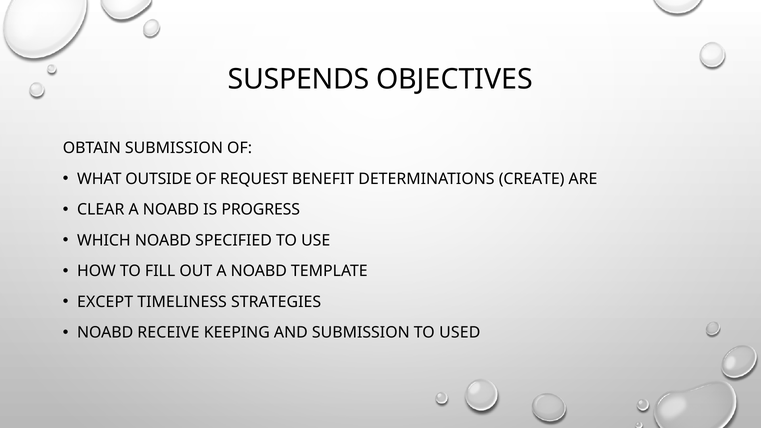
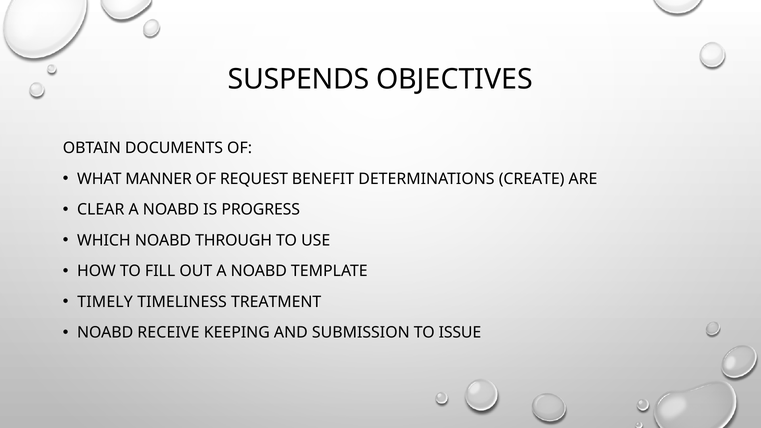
OBTAIN SUBMISSION: SUBMISSION -> DOCUMENTS
OUTSIDE: OUTSIDE -> MANNER
SPECIFIED: SPECIFIED -> THROUGH
EXCEPT: EXCEPT -> TIMELY
STRATEGIES: STRATEGIES -> TREATMENT
USED: USED -> ISSUE
